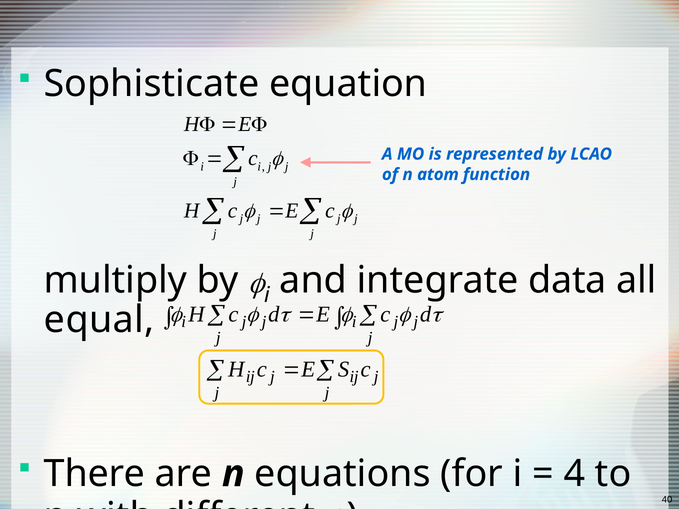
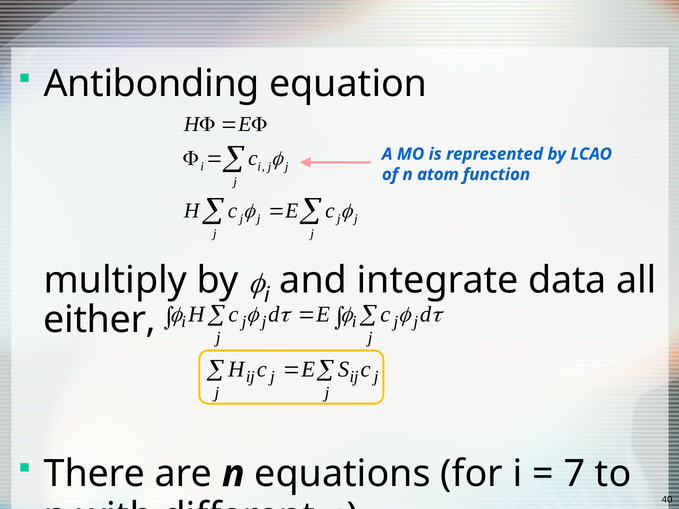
Sophisticate: Sophisticate -> Antibonding
equal: equal -> either
4: 4 -> 7
